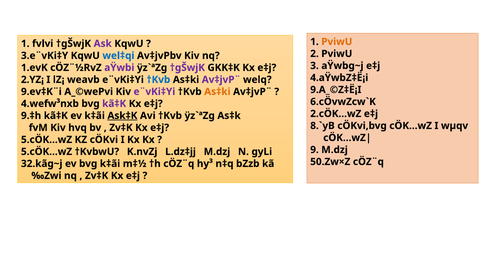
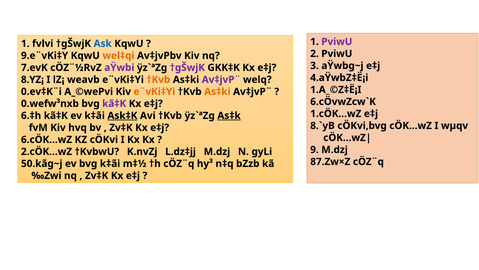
PviwU at (337, 42) colour: orange -> purple
Ask colour: purple -> blue
3.e¨vKi‡Y: 3.e¨vKi‡Y -> 9.e¨vKi‡Y
wel‡qi colour: blue -> orange
1.evK: 1.evK -> 7.evK
2.YZ¡: 2.YZ¡ -> 8.YZ¡
†Kvb at (158, 79) colour: blue -> orange
9.A_©Z‡Ë¡I: 9.A_©Z‡Ë¡I -> 1.A_©Z‡Ë¡I
9.ev‡K¨i: 9.ev‡K¨i -> 0.ev‡K¨i
e¨vKi‡Yi at (154, 91) colour: purple -> orange
4.wefw³nxb: 4.wefw³nxb -> 0.wefw³nxb
2.cÖK…wZ: 2.cÖK…wZ -> 1.cÖK…wZ
9.‡h: 9.‡h -> 6.‡h
As‡k underline: none -> present
5.cÖK…wZ at (47, 139): 5.cÖK…wZ -> 6.cÖK…wZ
5.cÖK…wZ at (47, 151): 5.cÖK…wZ -> 2.cÖK…wZ
50.Zw×Z: 50.Zw×Z -> 87.Zw×Z
32.kãg~j: 32.kãg~j -> 50.kãg~j
